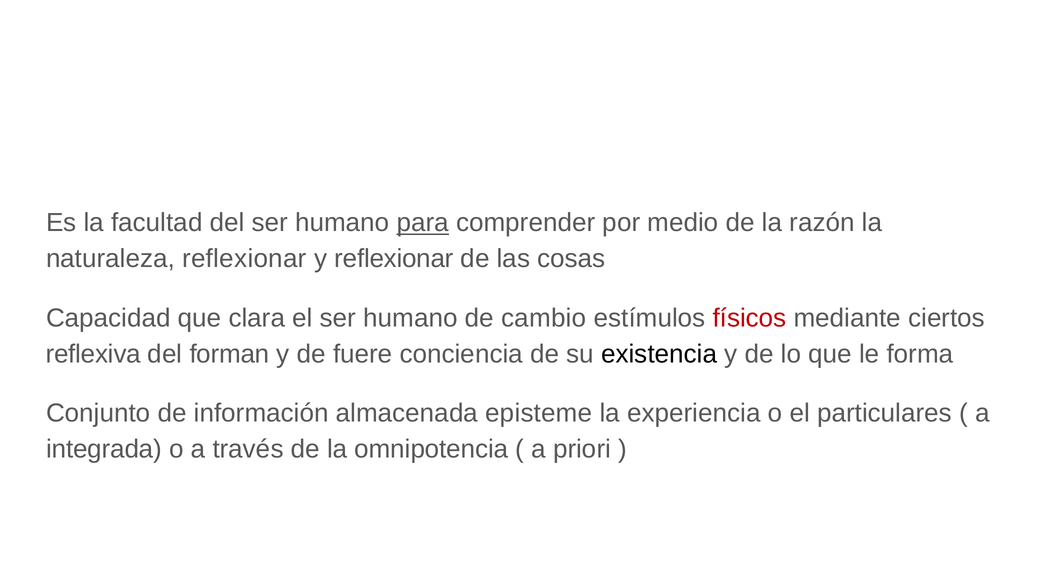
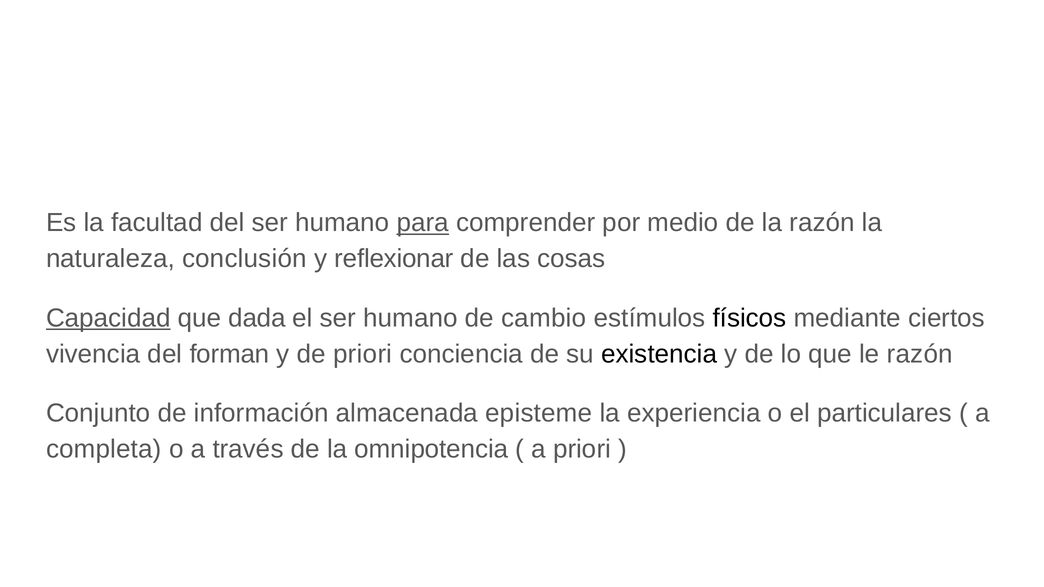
naturaleza reflexionar: reflexionar -> conclusión
Capacidad underline: none -> present
clara: clara -> dada
físicos colour: red -> black
reflexiva: reflexiva -> vivencia
de fuere: fuere -> priori
le forma: forma -> razón
integrada: integrada -> completa
